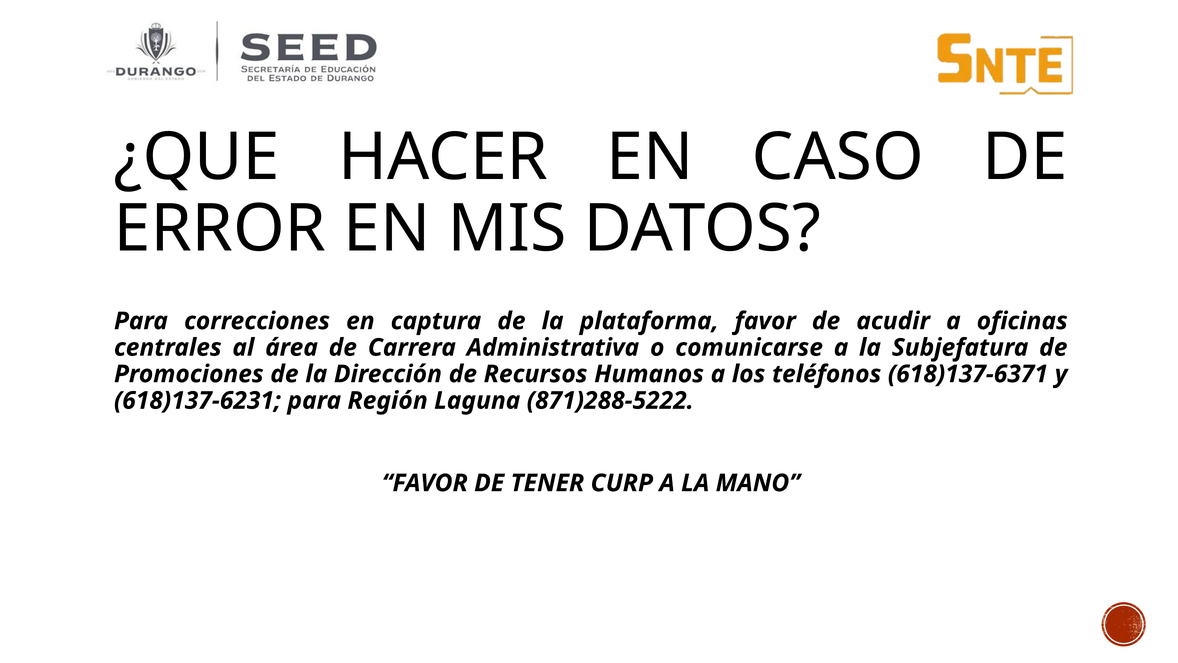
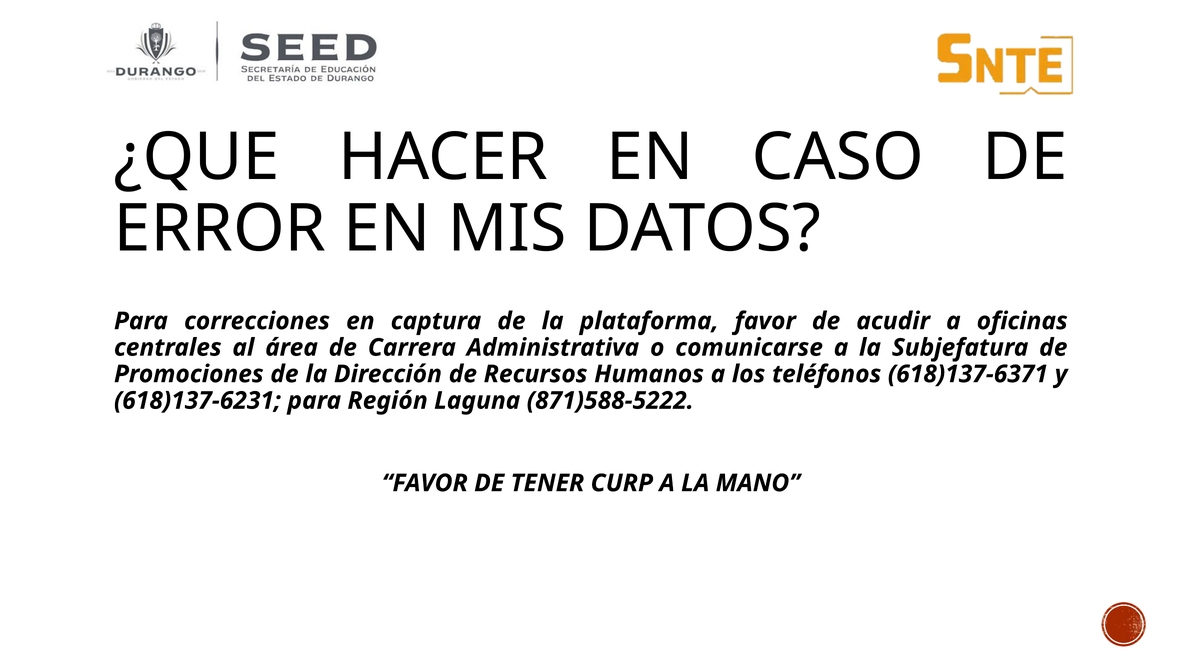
871)288-5222: 871)288-5222 -> 871)588-5222
